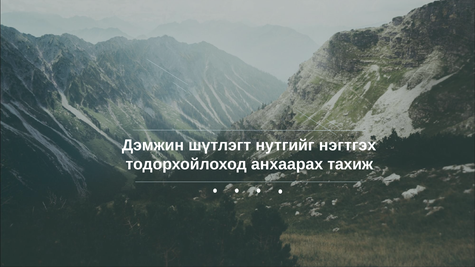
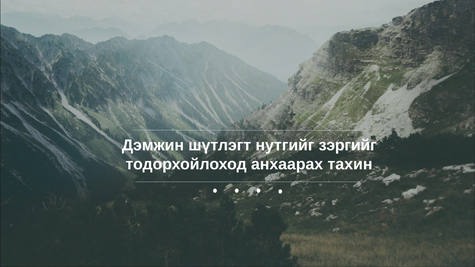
нэгтгэх: нэгтгэх -> зэргийг
тахиж: тахиж -> тахин
